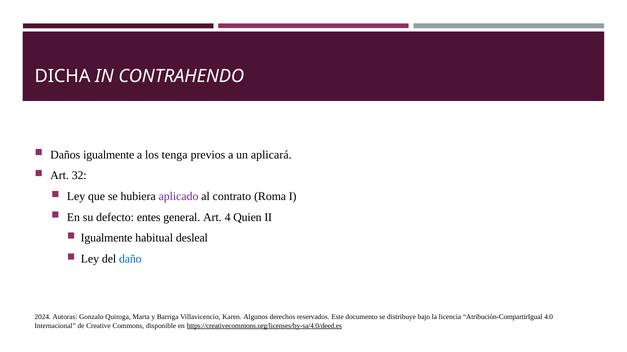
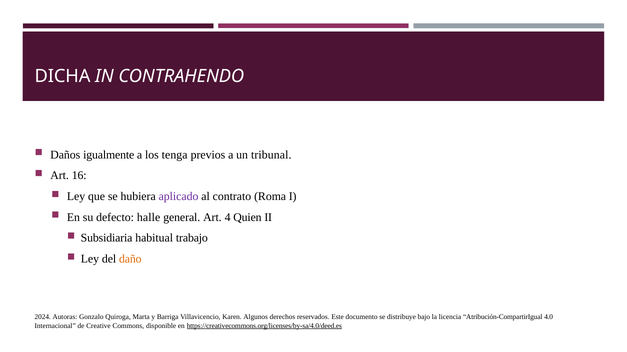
aplicará: aplicará -> tribunal
32: 32 -> 16
entes: entes -> halle
Igualmente at (107, 238): Igualmente -> Subsidiaria
desleal: desleal -> trabajo
daño colour: blue -> orange
